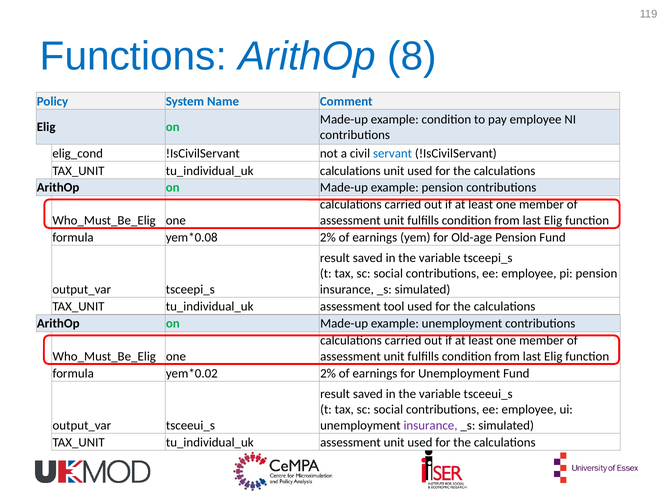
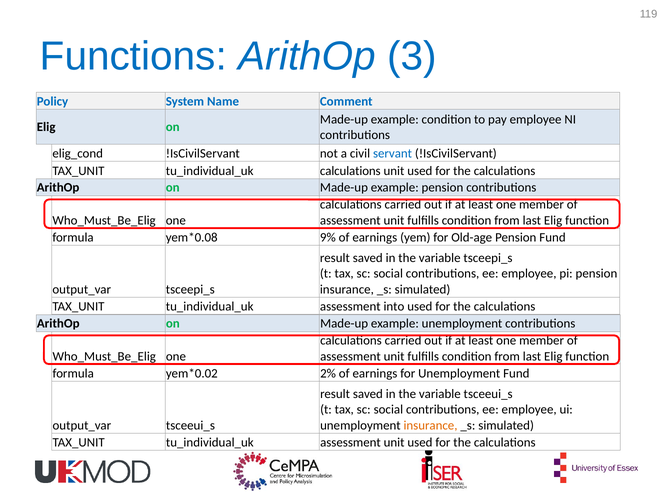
8: 8 -> 3
2% at (328, 238): 2% -> 9%
tool: tool -> into
insurance at (431, 425) colour: purple -> orange
